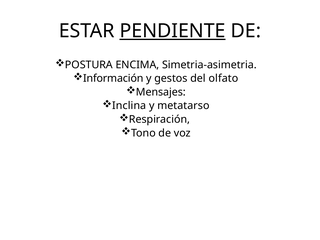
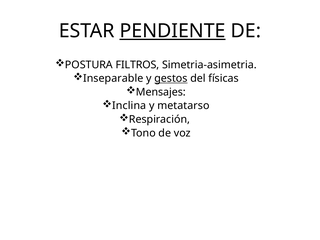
ENCIMA: ENCIMA -> FILTROS
Información: Información -> Inseparable
gestos underline: none -> present
olfato: olfato -> físicas
